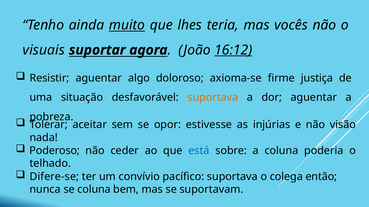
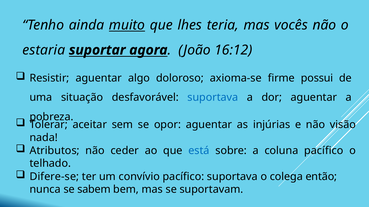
visuais: visuais -> estaria
16:12 underline: present -> none
justiça: justiça -> possui
suportava at (213, 98) colour: orange -> blue
opor estivesse: estivesse -> aguentar
Poderoso: Poderoso -> Atributos
coluna poderia: poderia -> pacífico
se coluna: coluna -> sabem
